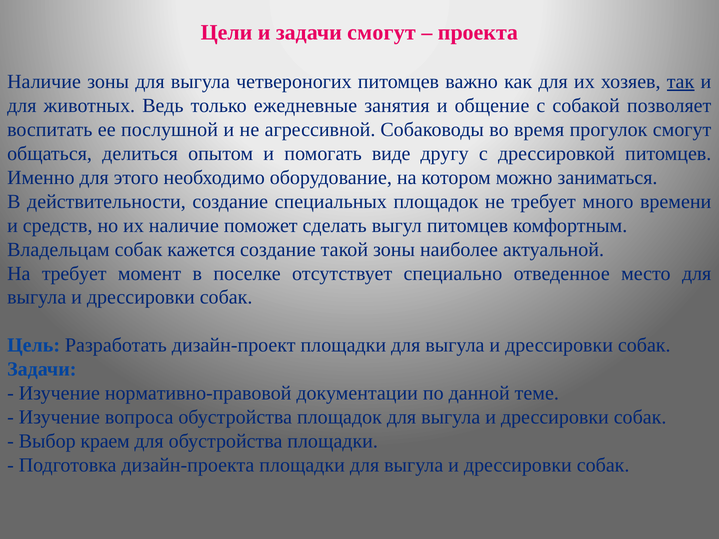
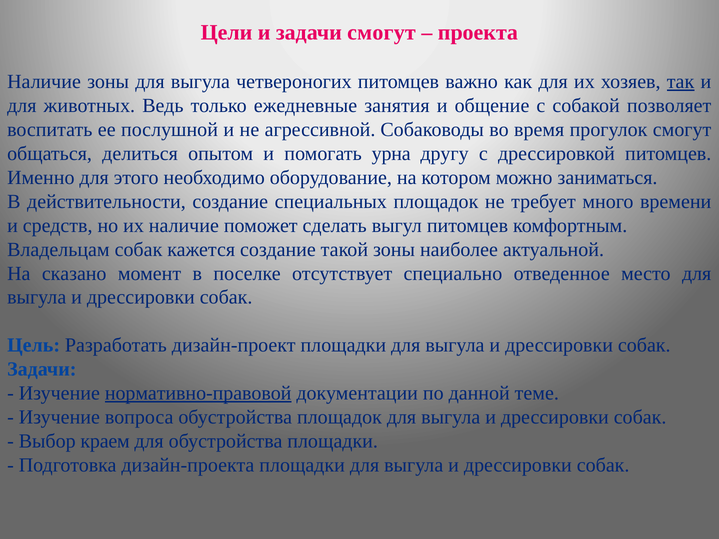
виде: виде -> урна
На требует: требует -> сказано
нормативно-правовой underline: none -> present
